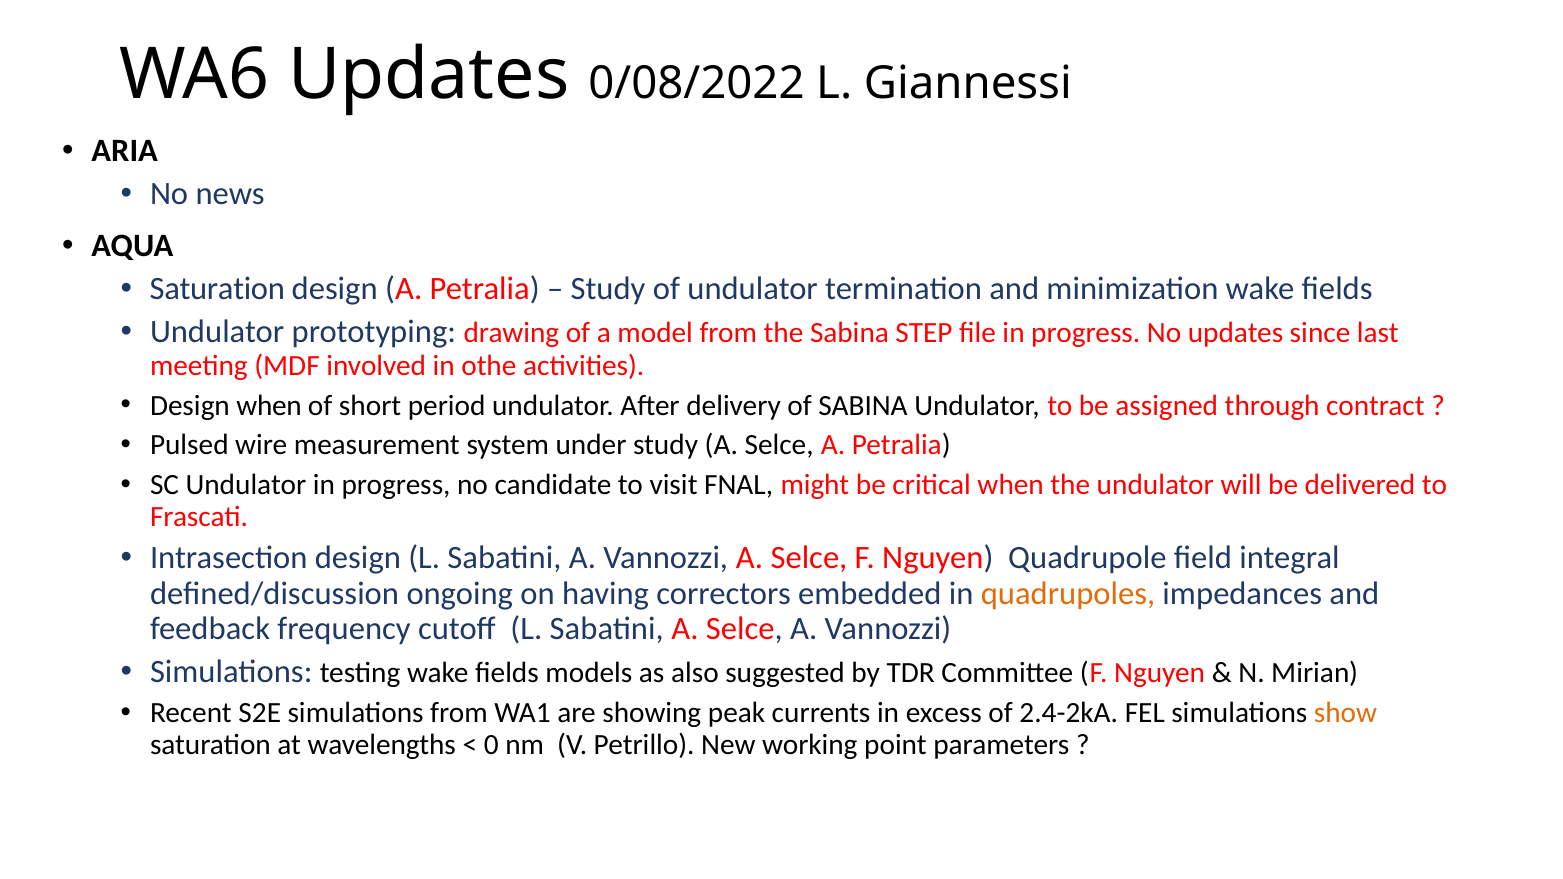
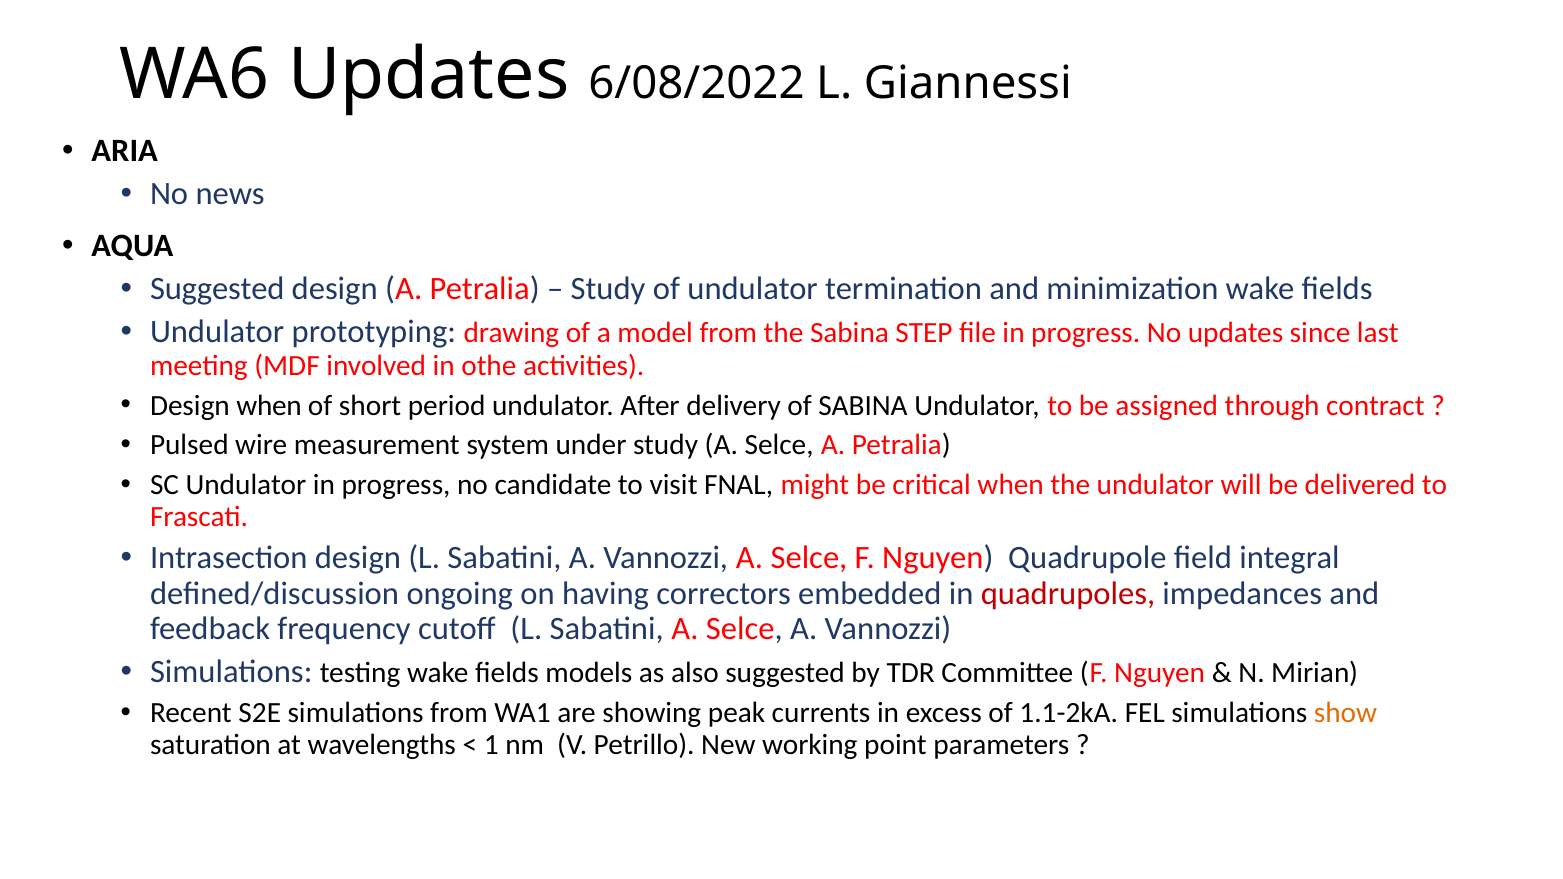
0/08/2022: 0/08/2022 -> 6/08/2022
Saturation at (217, 289): Saturation -> Suggested
quadrupoles colour: orange -> red
2.4-2kA: 2.4-2kA -> 1.1-2kA
0: 0 -> 1
